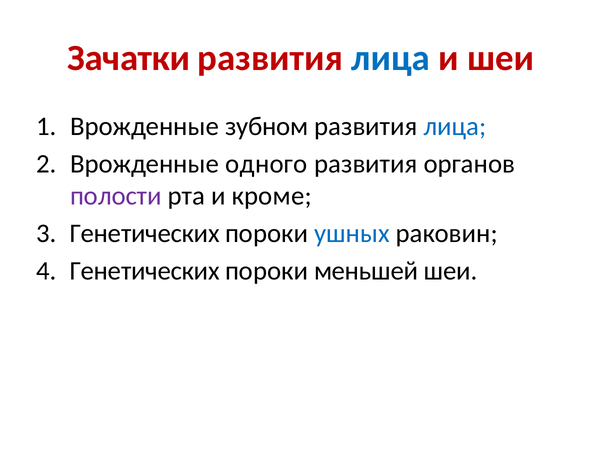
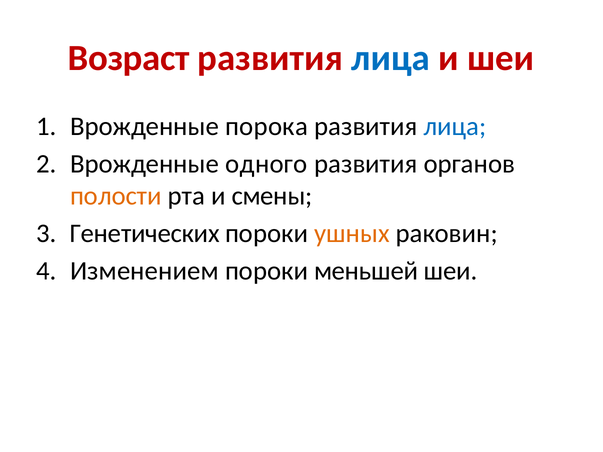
Зачатки: Зачатки -> Возраст
зубном: зубном -> порока
полости colour: purple -> orange
кроме: кроме -> смены
ушных colour: blue -> orange
Генетических at (145, 271): Генетических -> Изменением
